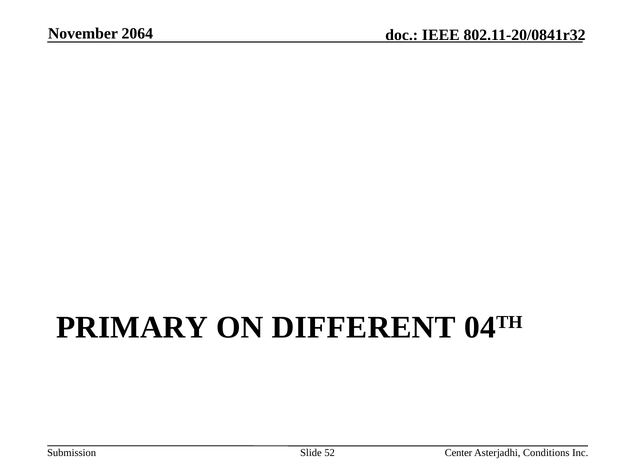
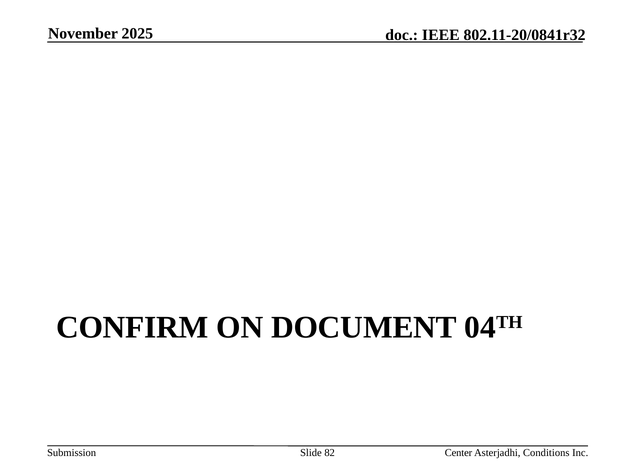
2064: 2064 -> 2025
PRIMARY: PRIMARY -> CONFIRM
DIFFERENT: DIFFERENT -> DOCUMENT
52: 52 -> 82
